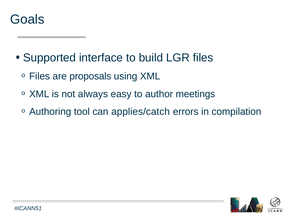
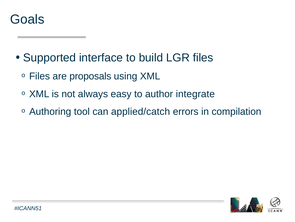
meetings: meetings -> integrate
applies/catch: applies/catch -> applied/catch
